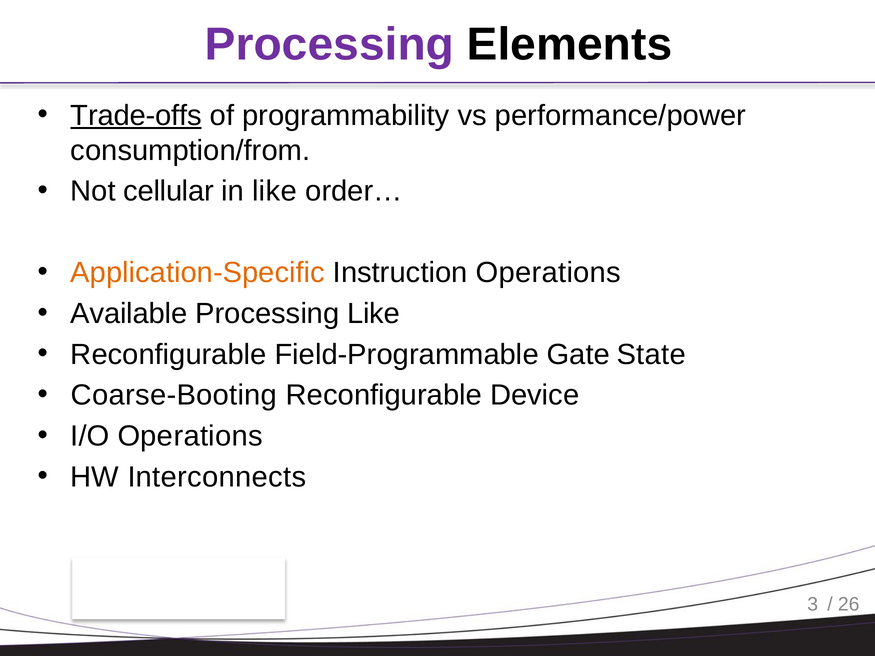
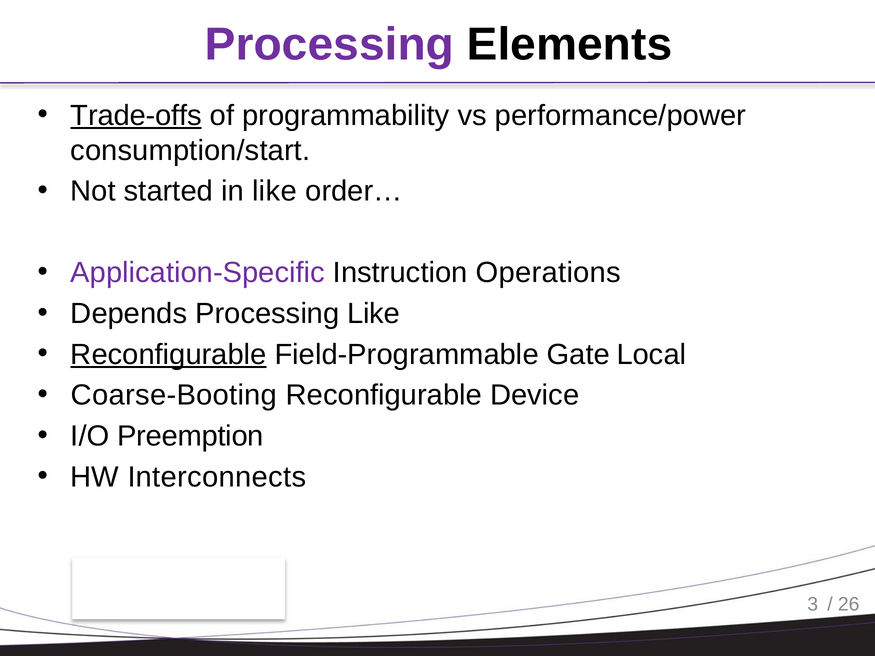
consumption/from: consumption/from -> consumption/start
cellular: cellular -> started
Application-Specific colour: orange -> purple
Available: Available -> Depends
Reconfigurable at (169, 355) underline: none -> present
State: State -> Local
I/O Operations: Operations -> Preemption
